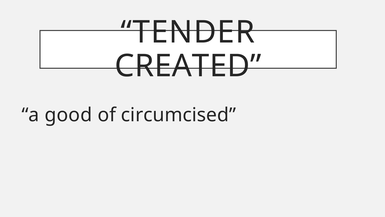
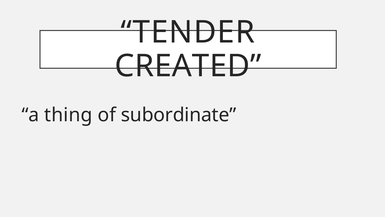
good: good -> thing
circumcised: circumcised -> subordinate
